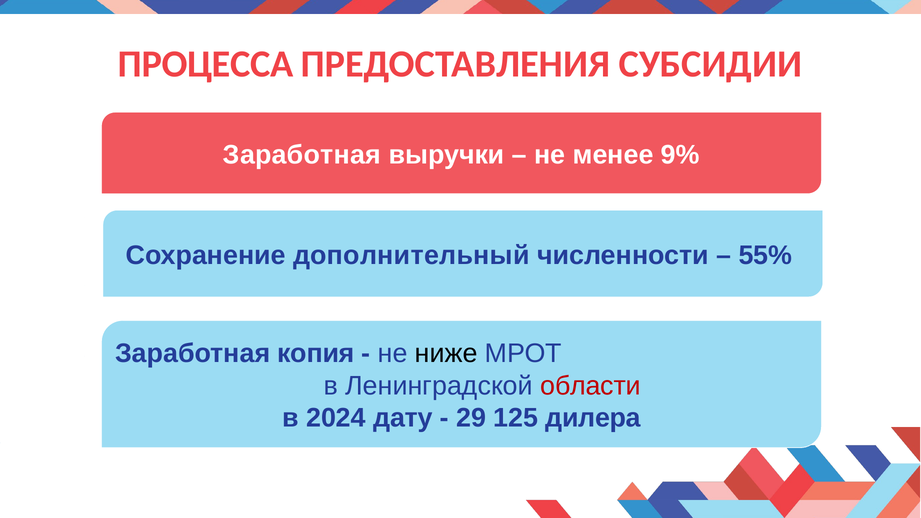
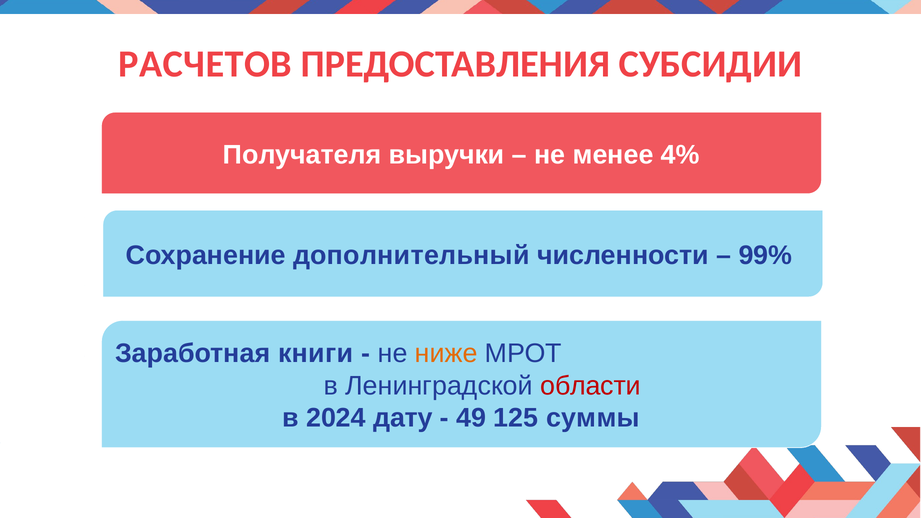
ПРОЦЕССА: ПРОЦЕССА -> РАСЧЕТОВ
Заработная at (302, 155): Заработная -> Получателя
9%: 9% -> 4%
55%: 55% -> 99%
копия: копия -> книги
ниже colour: black -> orange
29: 29 -> 49
дилера: дилера -> суммы
